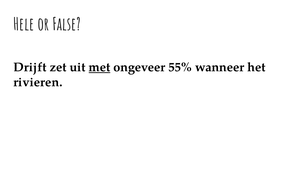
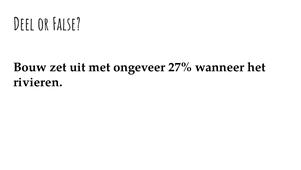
Hele: Hele -> Deel
Drijft: Drijft -> Bouw
met underline: present -> none
55%: 55% -> 27%
